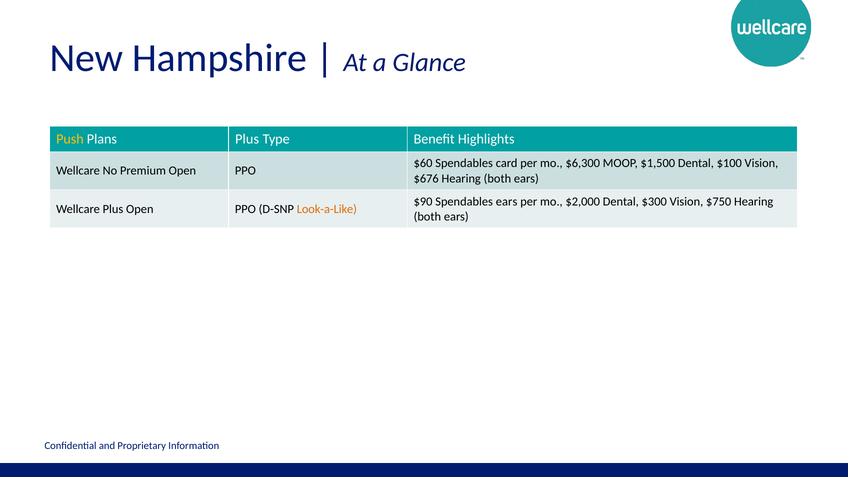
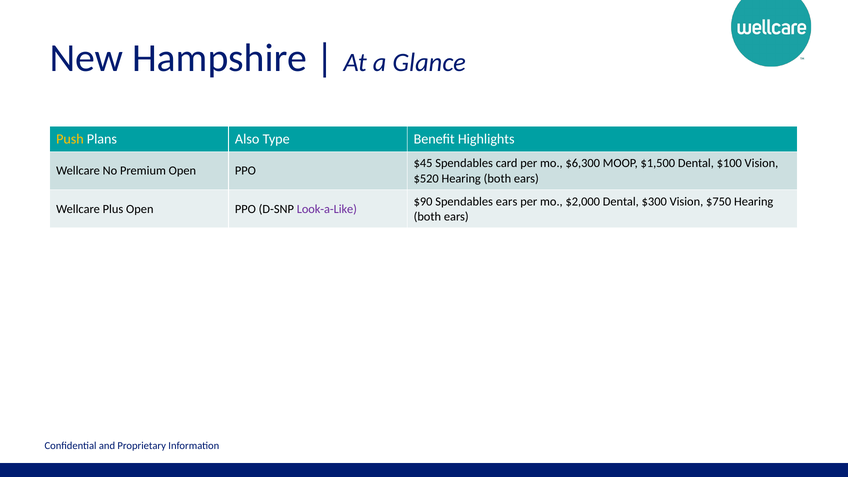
Plans Plus: Plus -> Also
$60: $60 -> $45
$676: $676 -> $520
Look-a-Like colour: orange -> purple
